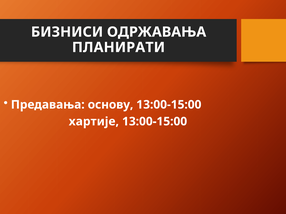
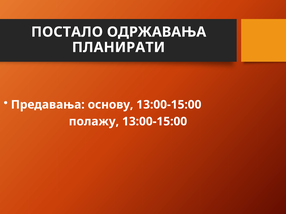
БИЗНИСИ: БИЗНИСИ -> ПОСТАЛО
хартије: хартије -> полажу
